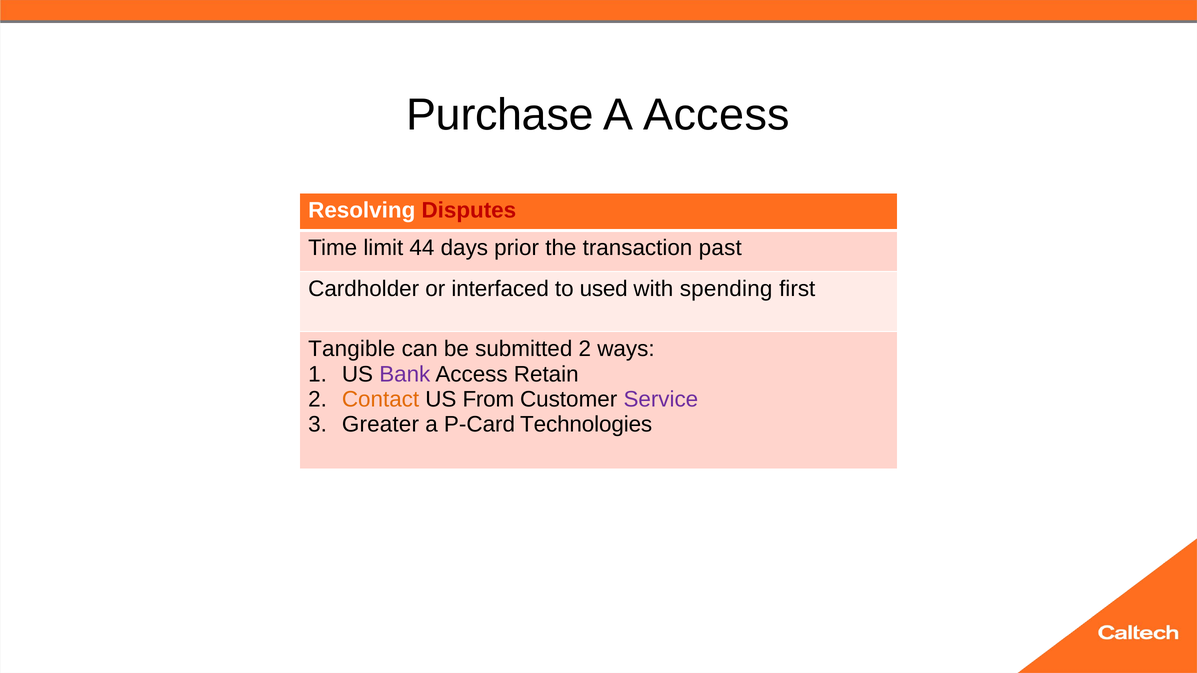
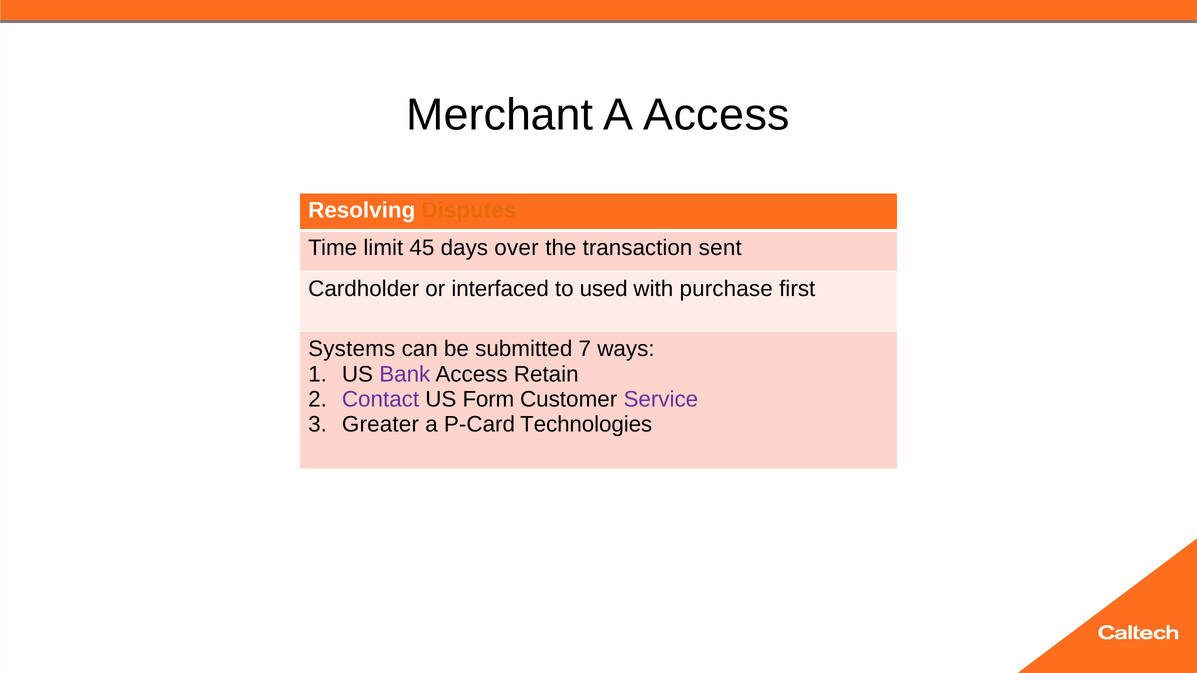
Purchase: Purchase -> Merchant
Disputes colour: red -> orange
44: 44 -> 45
prior: prior -> over
past: past -> sent
spending: spending -> purchase
Tangible: Tangible -> Systems
submitted 2: 2 -> 7
Contact colour: orange -> purple
From: From -> Form
